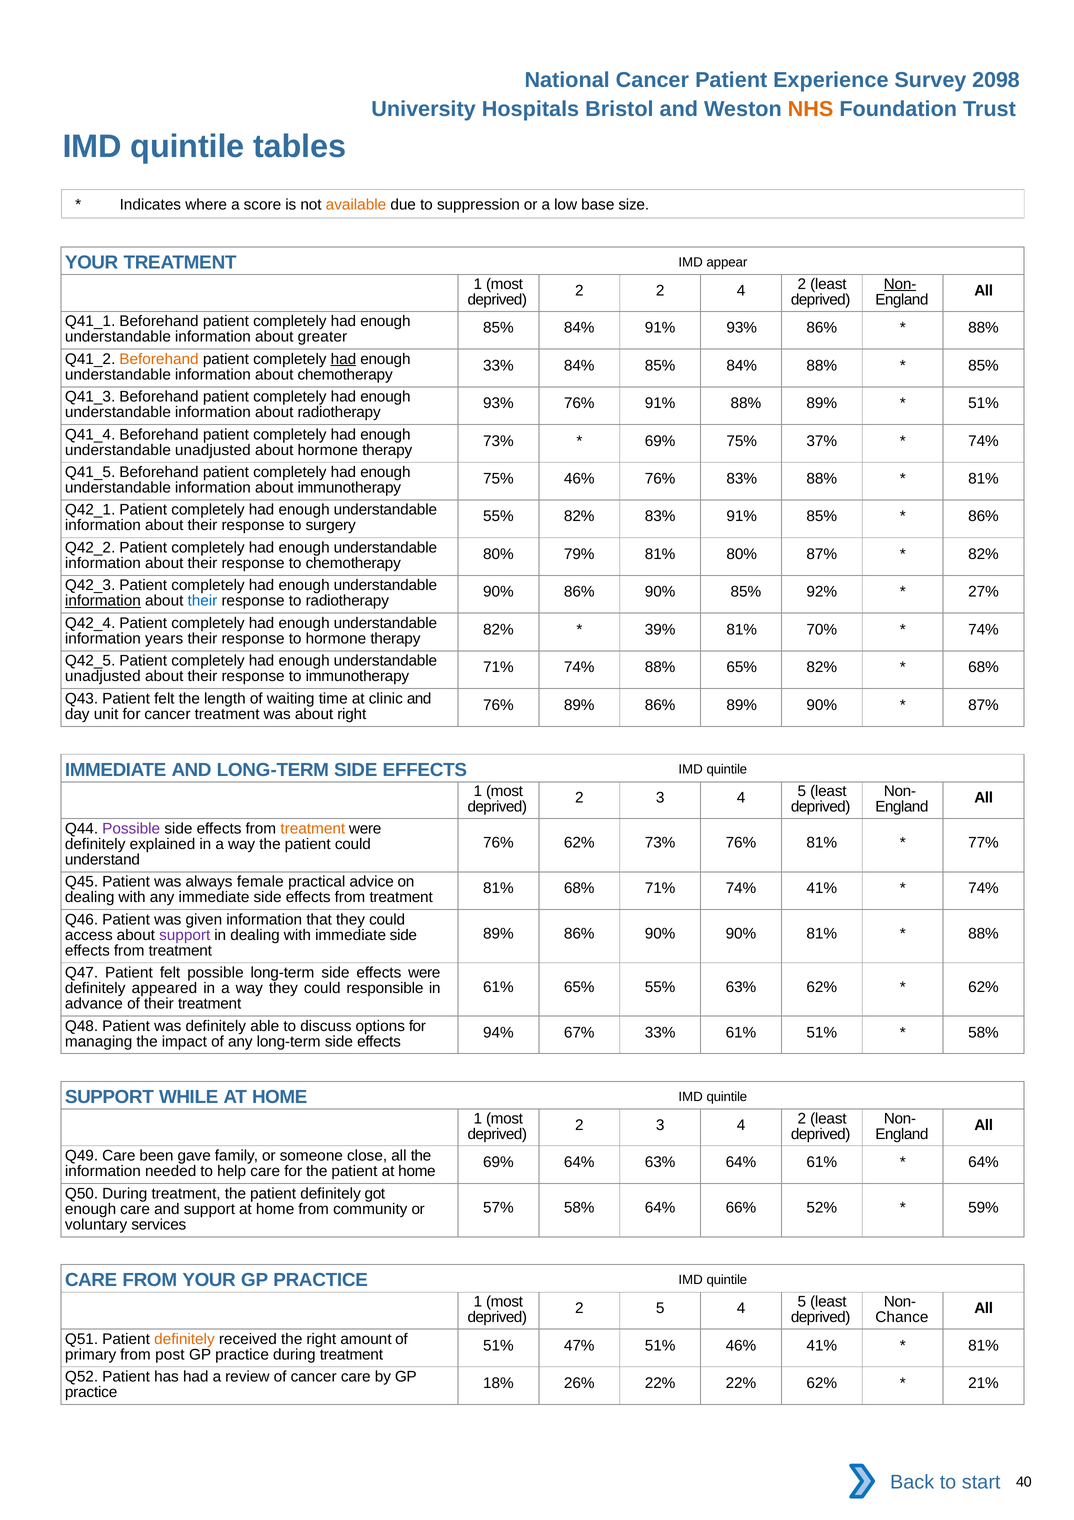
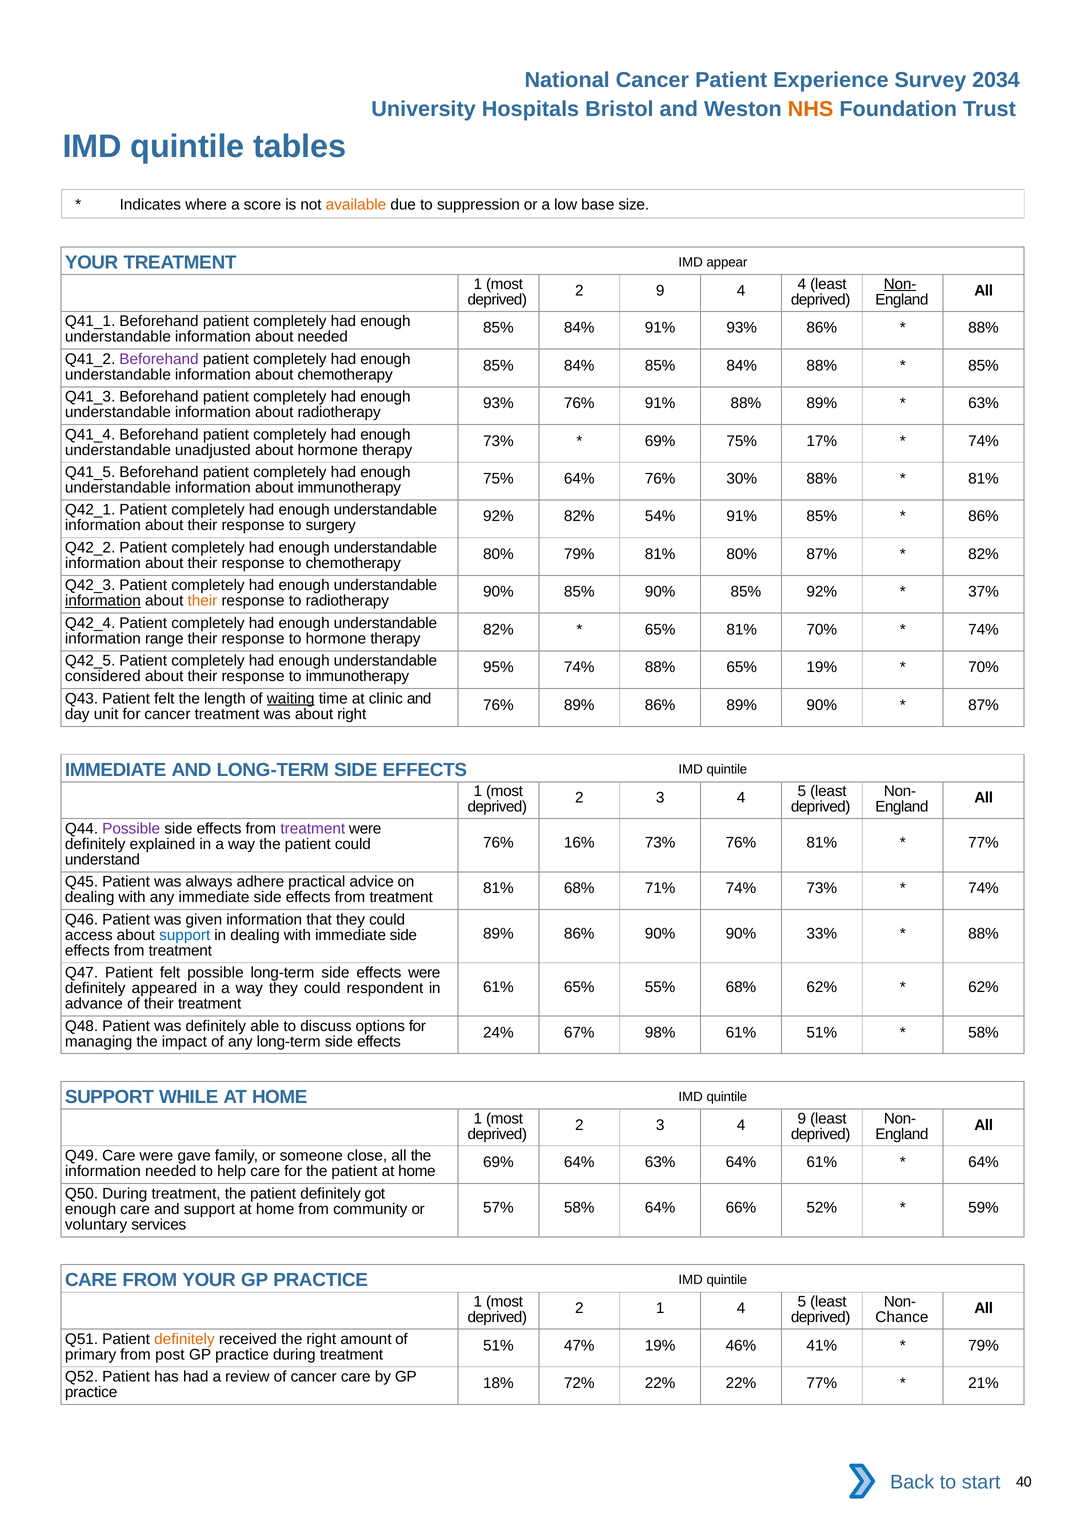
2098: 2098 -> 2034
2 2: 2 -> 9
2 at (802, 284): 2 -> 4
about greater: greater -> needed
Beforehand at (159, 359) colour: orange -> purple
had at (343, 359) underline: present -> none
33% at (498, 366): 33% -> 85%
51% at (983, 403): 51% -> 63%
37%: 37% -> 17%
75% 46%: 46% -> 64%
76% 83%: 83% -> 30%
55% at (498, 516): 55% -> 92%
82% 83%: 83% -> 54%
86% at (579, 592): 86% -> 85%
27%: 27% -> 37%
their at (202, 601) colour: blue -> orange
39% at (660, 630): 39% -> 65%
years: years -> range
71% at (498, 667): 71% -> 95%
65% 82%: 82% -> 19%
68% at (983, 667): 68% -> 70%
unadjusted at (103, 676): unadjusted -> considered
waiting underline: none -> present
treatment at (313, 828) colour: orange -> purple
76% 62%: 62% -> 16%
female: female -> adhere
74% 41%: 41% -> 73%
90% 81%: 81% -> 33%
support at (185, 935) colour: purple -> blue
55% 63%: 63% -> 68%
responsible: responsible -> respondent
94%: 94% -> 24%
67% 33%: 33% -> 98%
3 4 2: 2 -> 9
Care been: been -> were
2 5: 5 -> 1
47% 51%: 51% -> 19%
81% at (983, 1345): 81% -> 79%
26%: 26% -> 72%
22% 62%: 62% -> 77%
